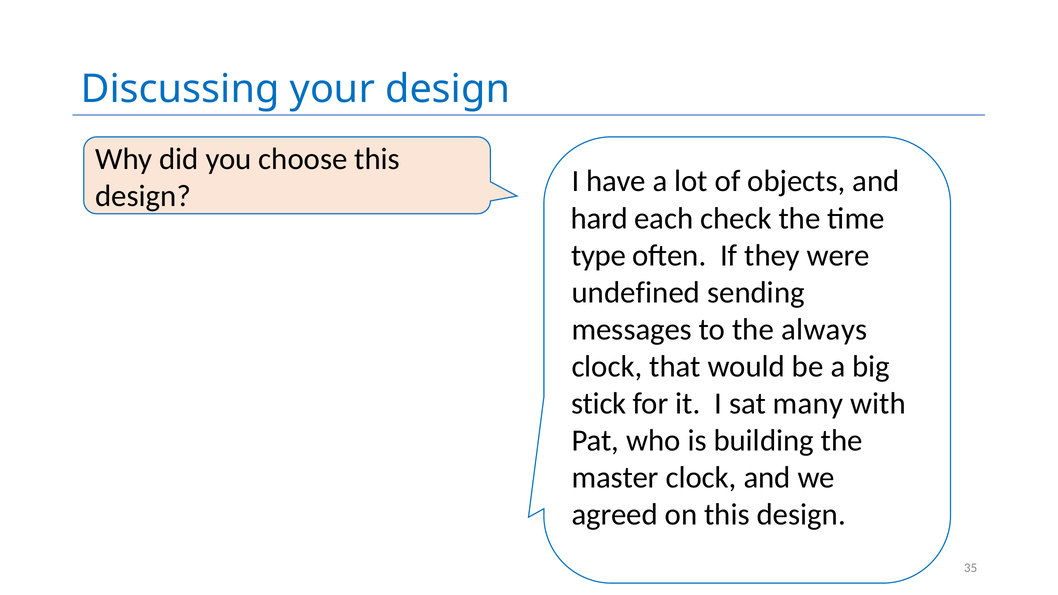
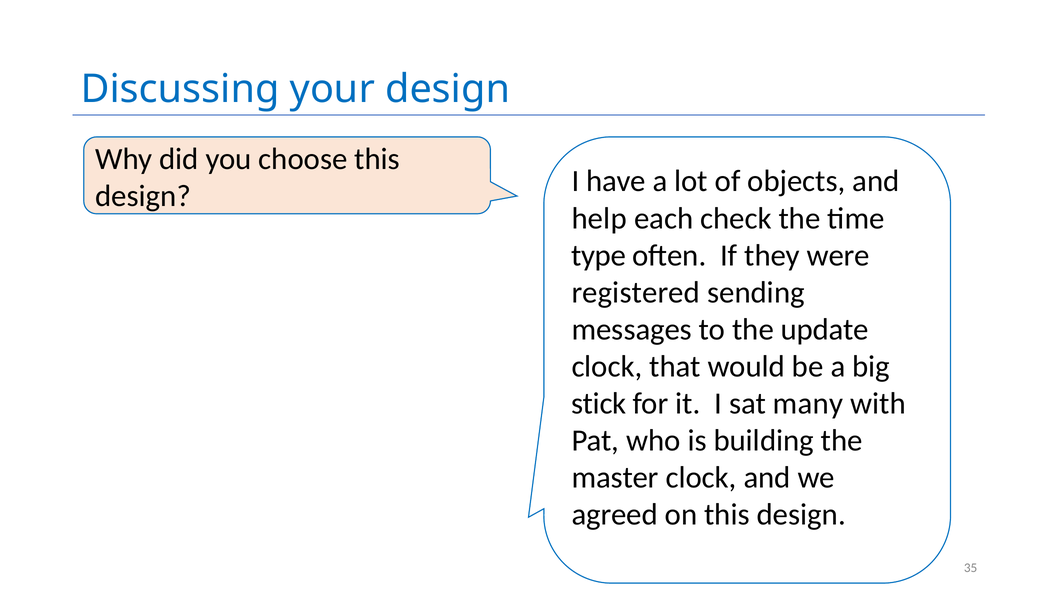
hard: hard -> help
undefined: undefined -> registered
always: always -> update
